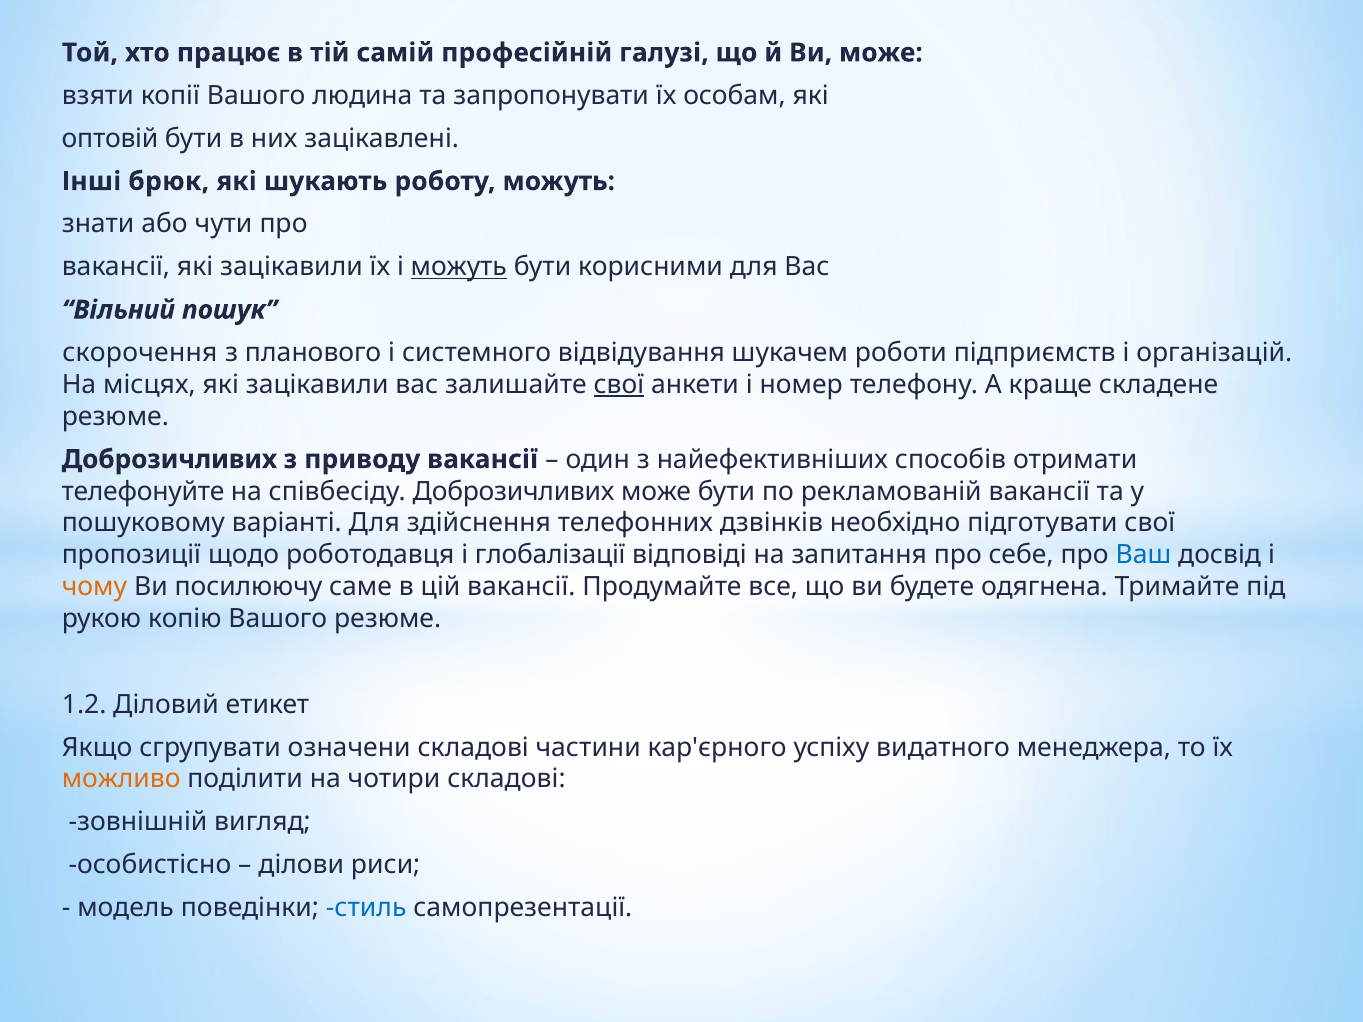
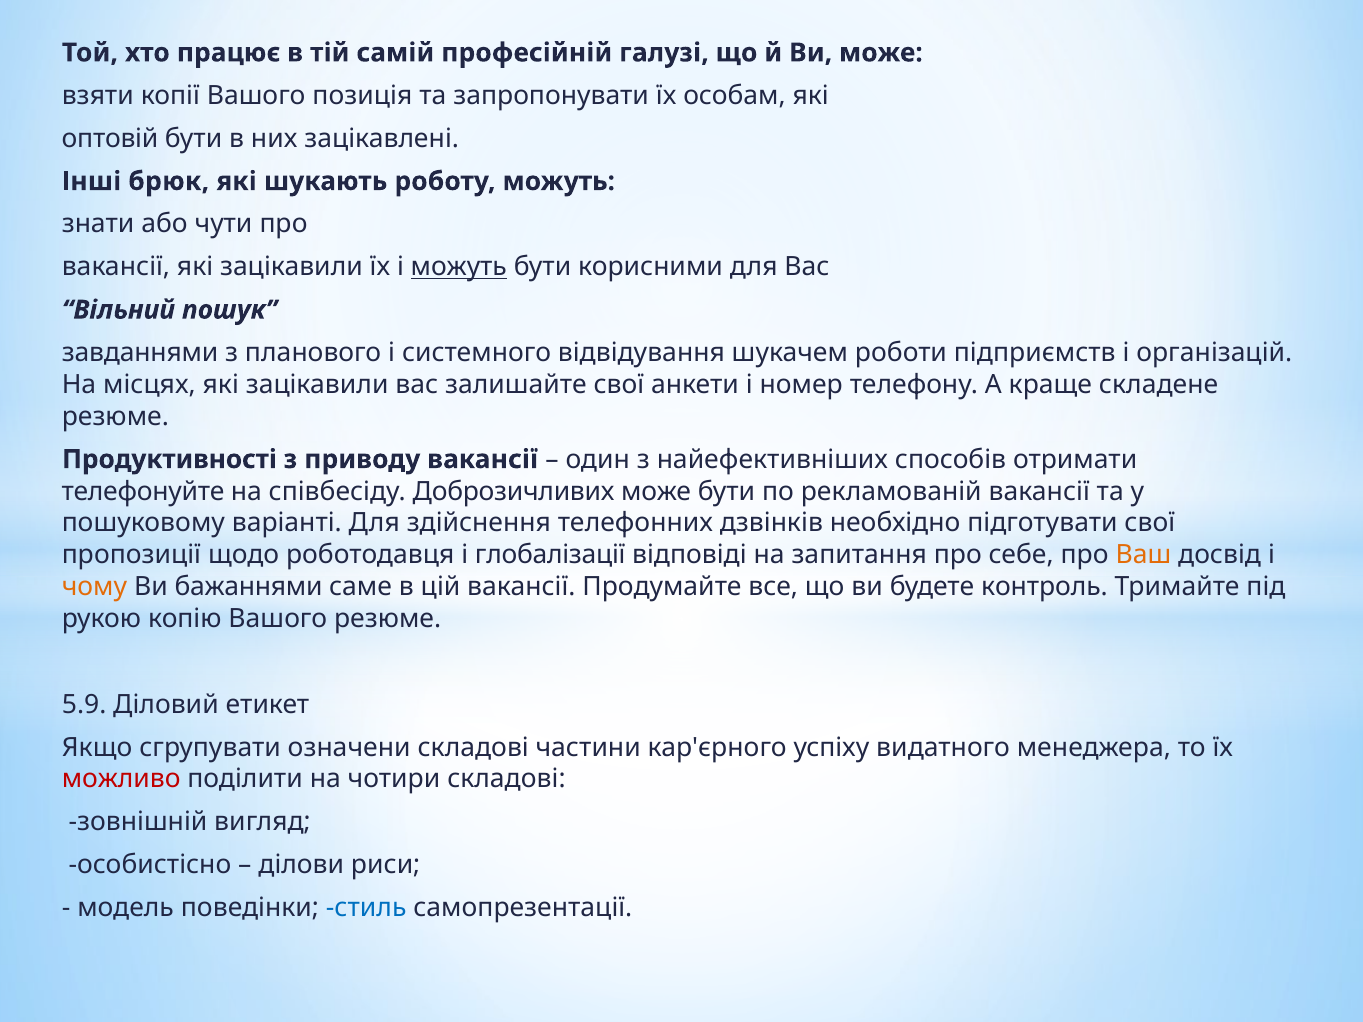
людина: людина -> позиція
скорочення: скорочення -> завданнями
свої at (619, 385) underline: present -> none
Доброзичливих at (169, 460): Доброзичливих -> Продуктивності
Ваш colour: blue -> orange
посилюючу: посилюючу -> бажаннями
одягнена: одягнена -> контроль
1.2: 1.2 -> 5.9
можливо colour: orange -> red
